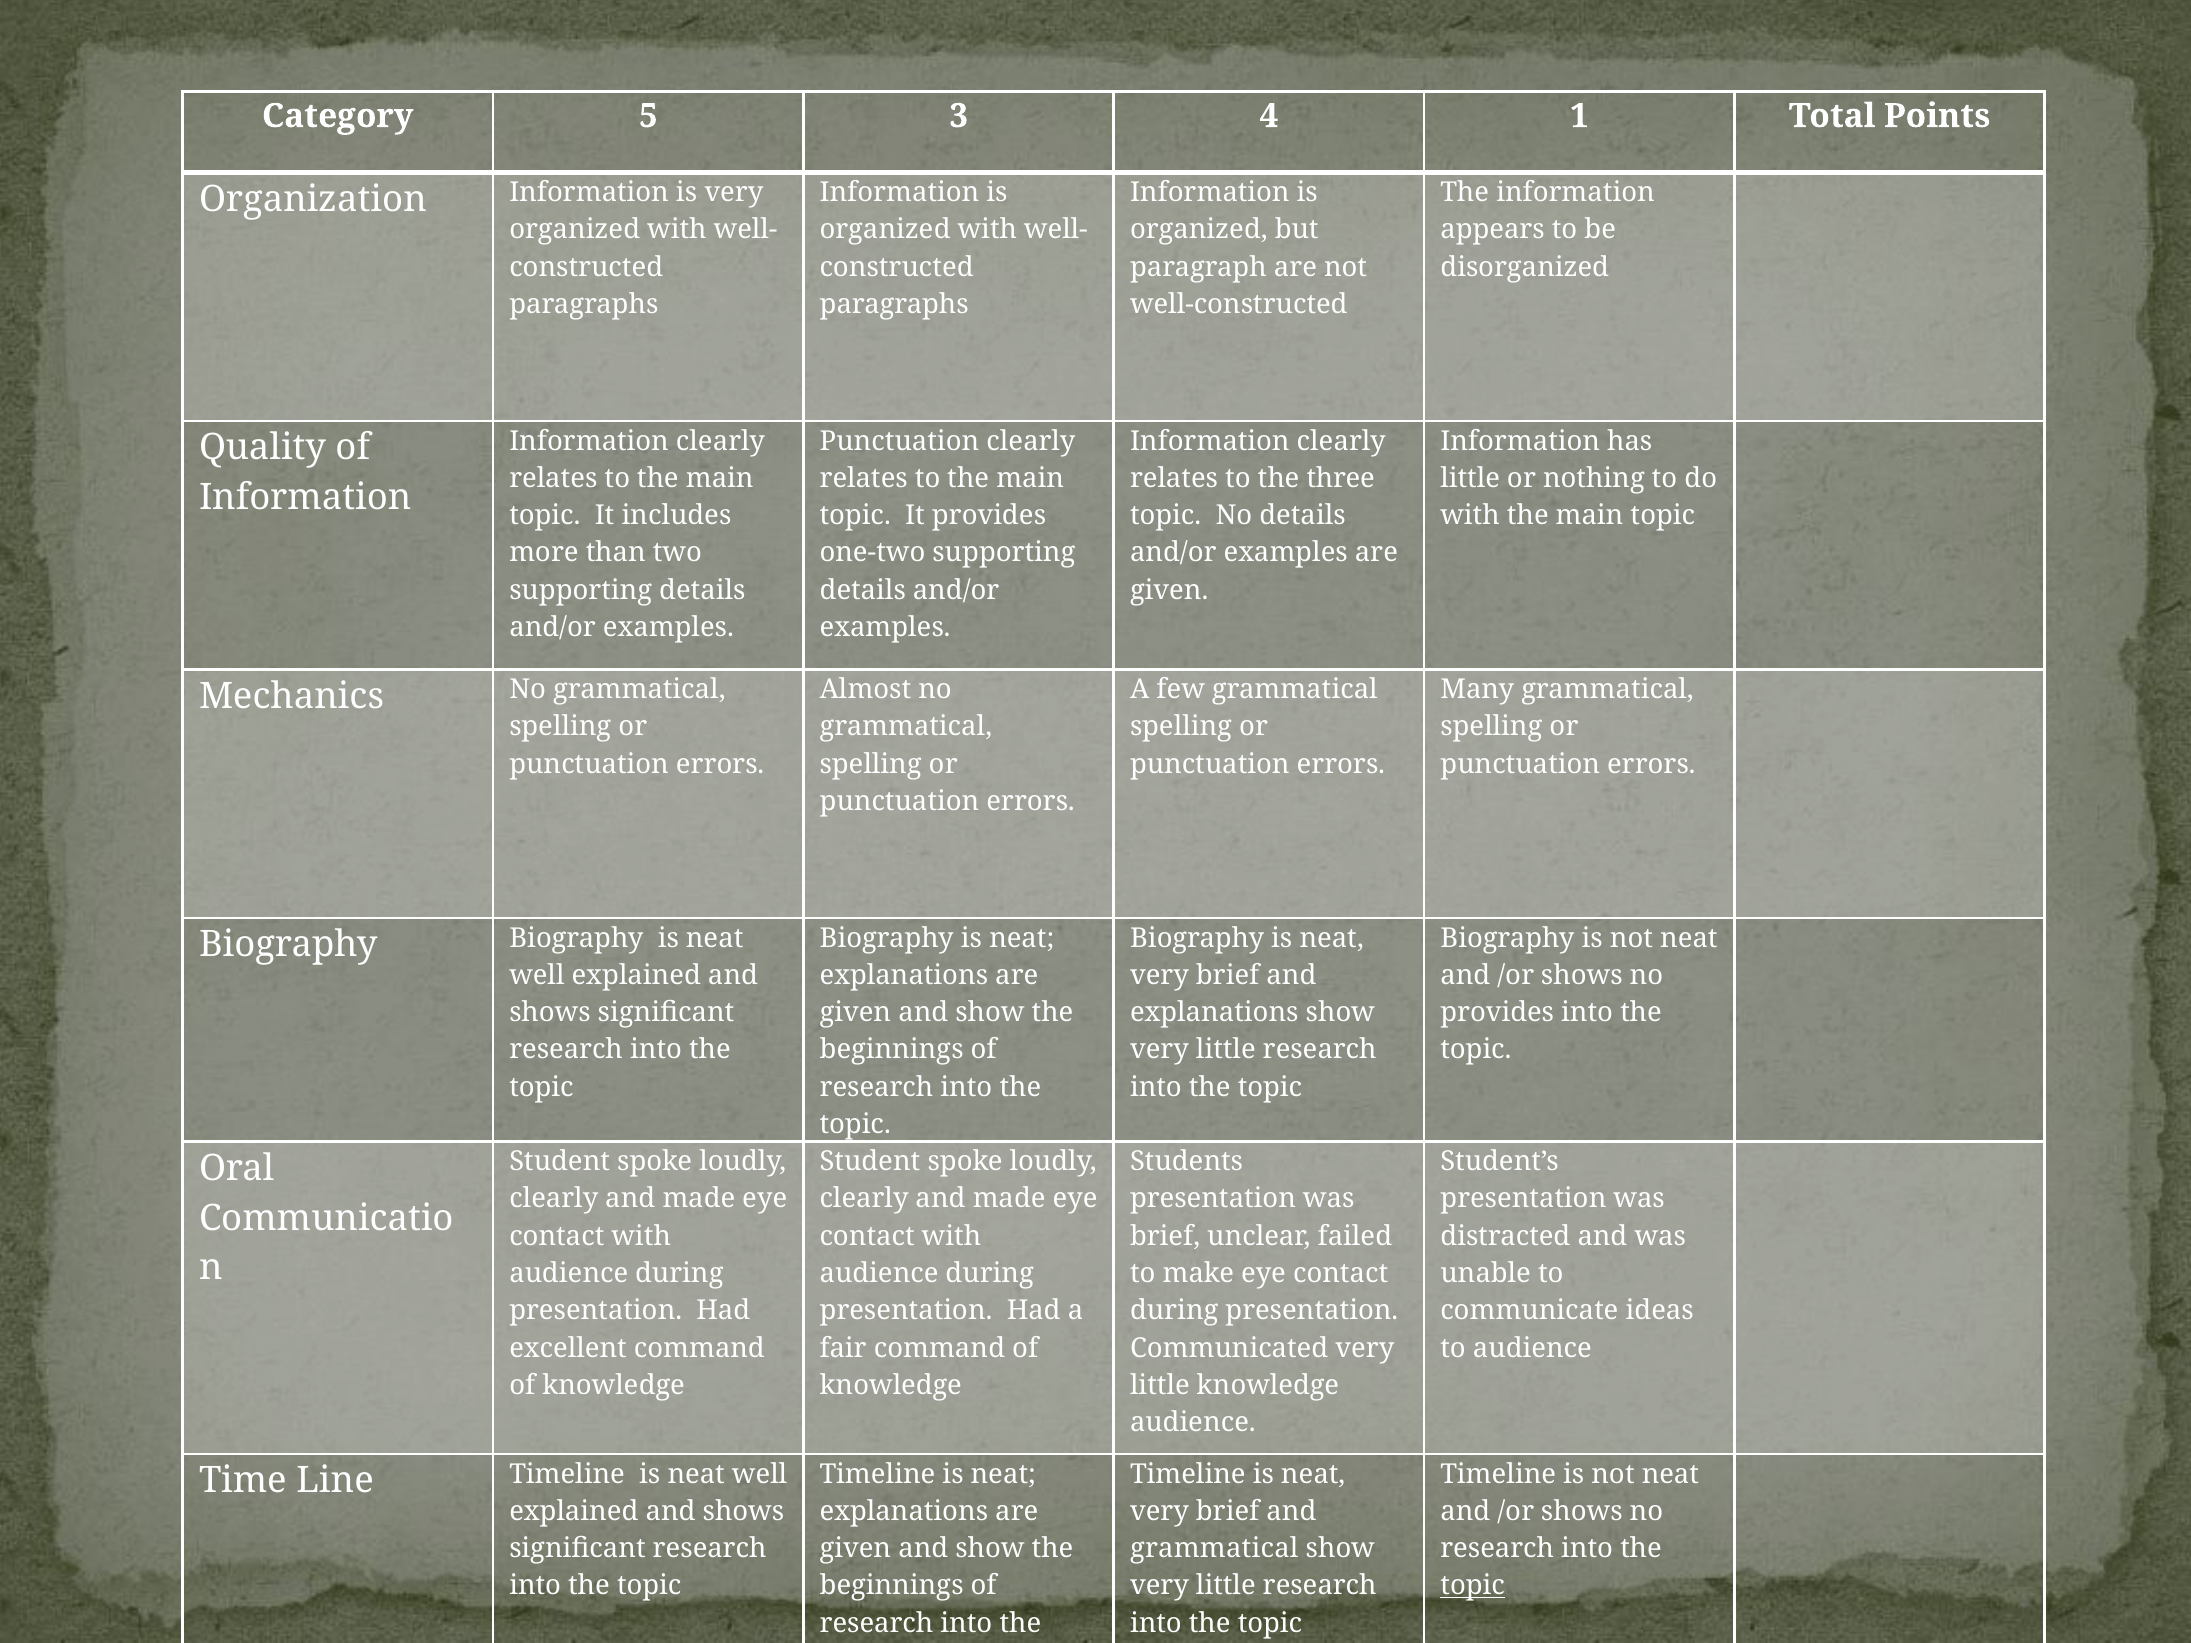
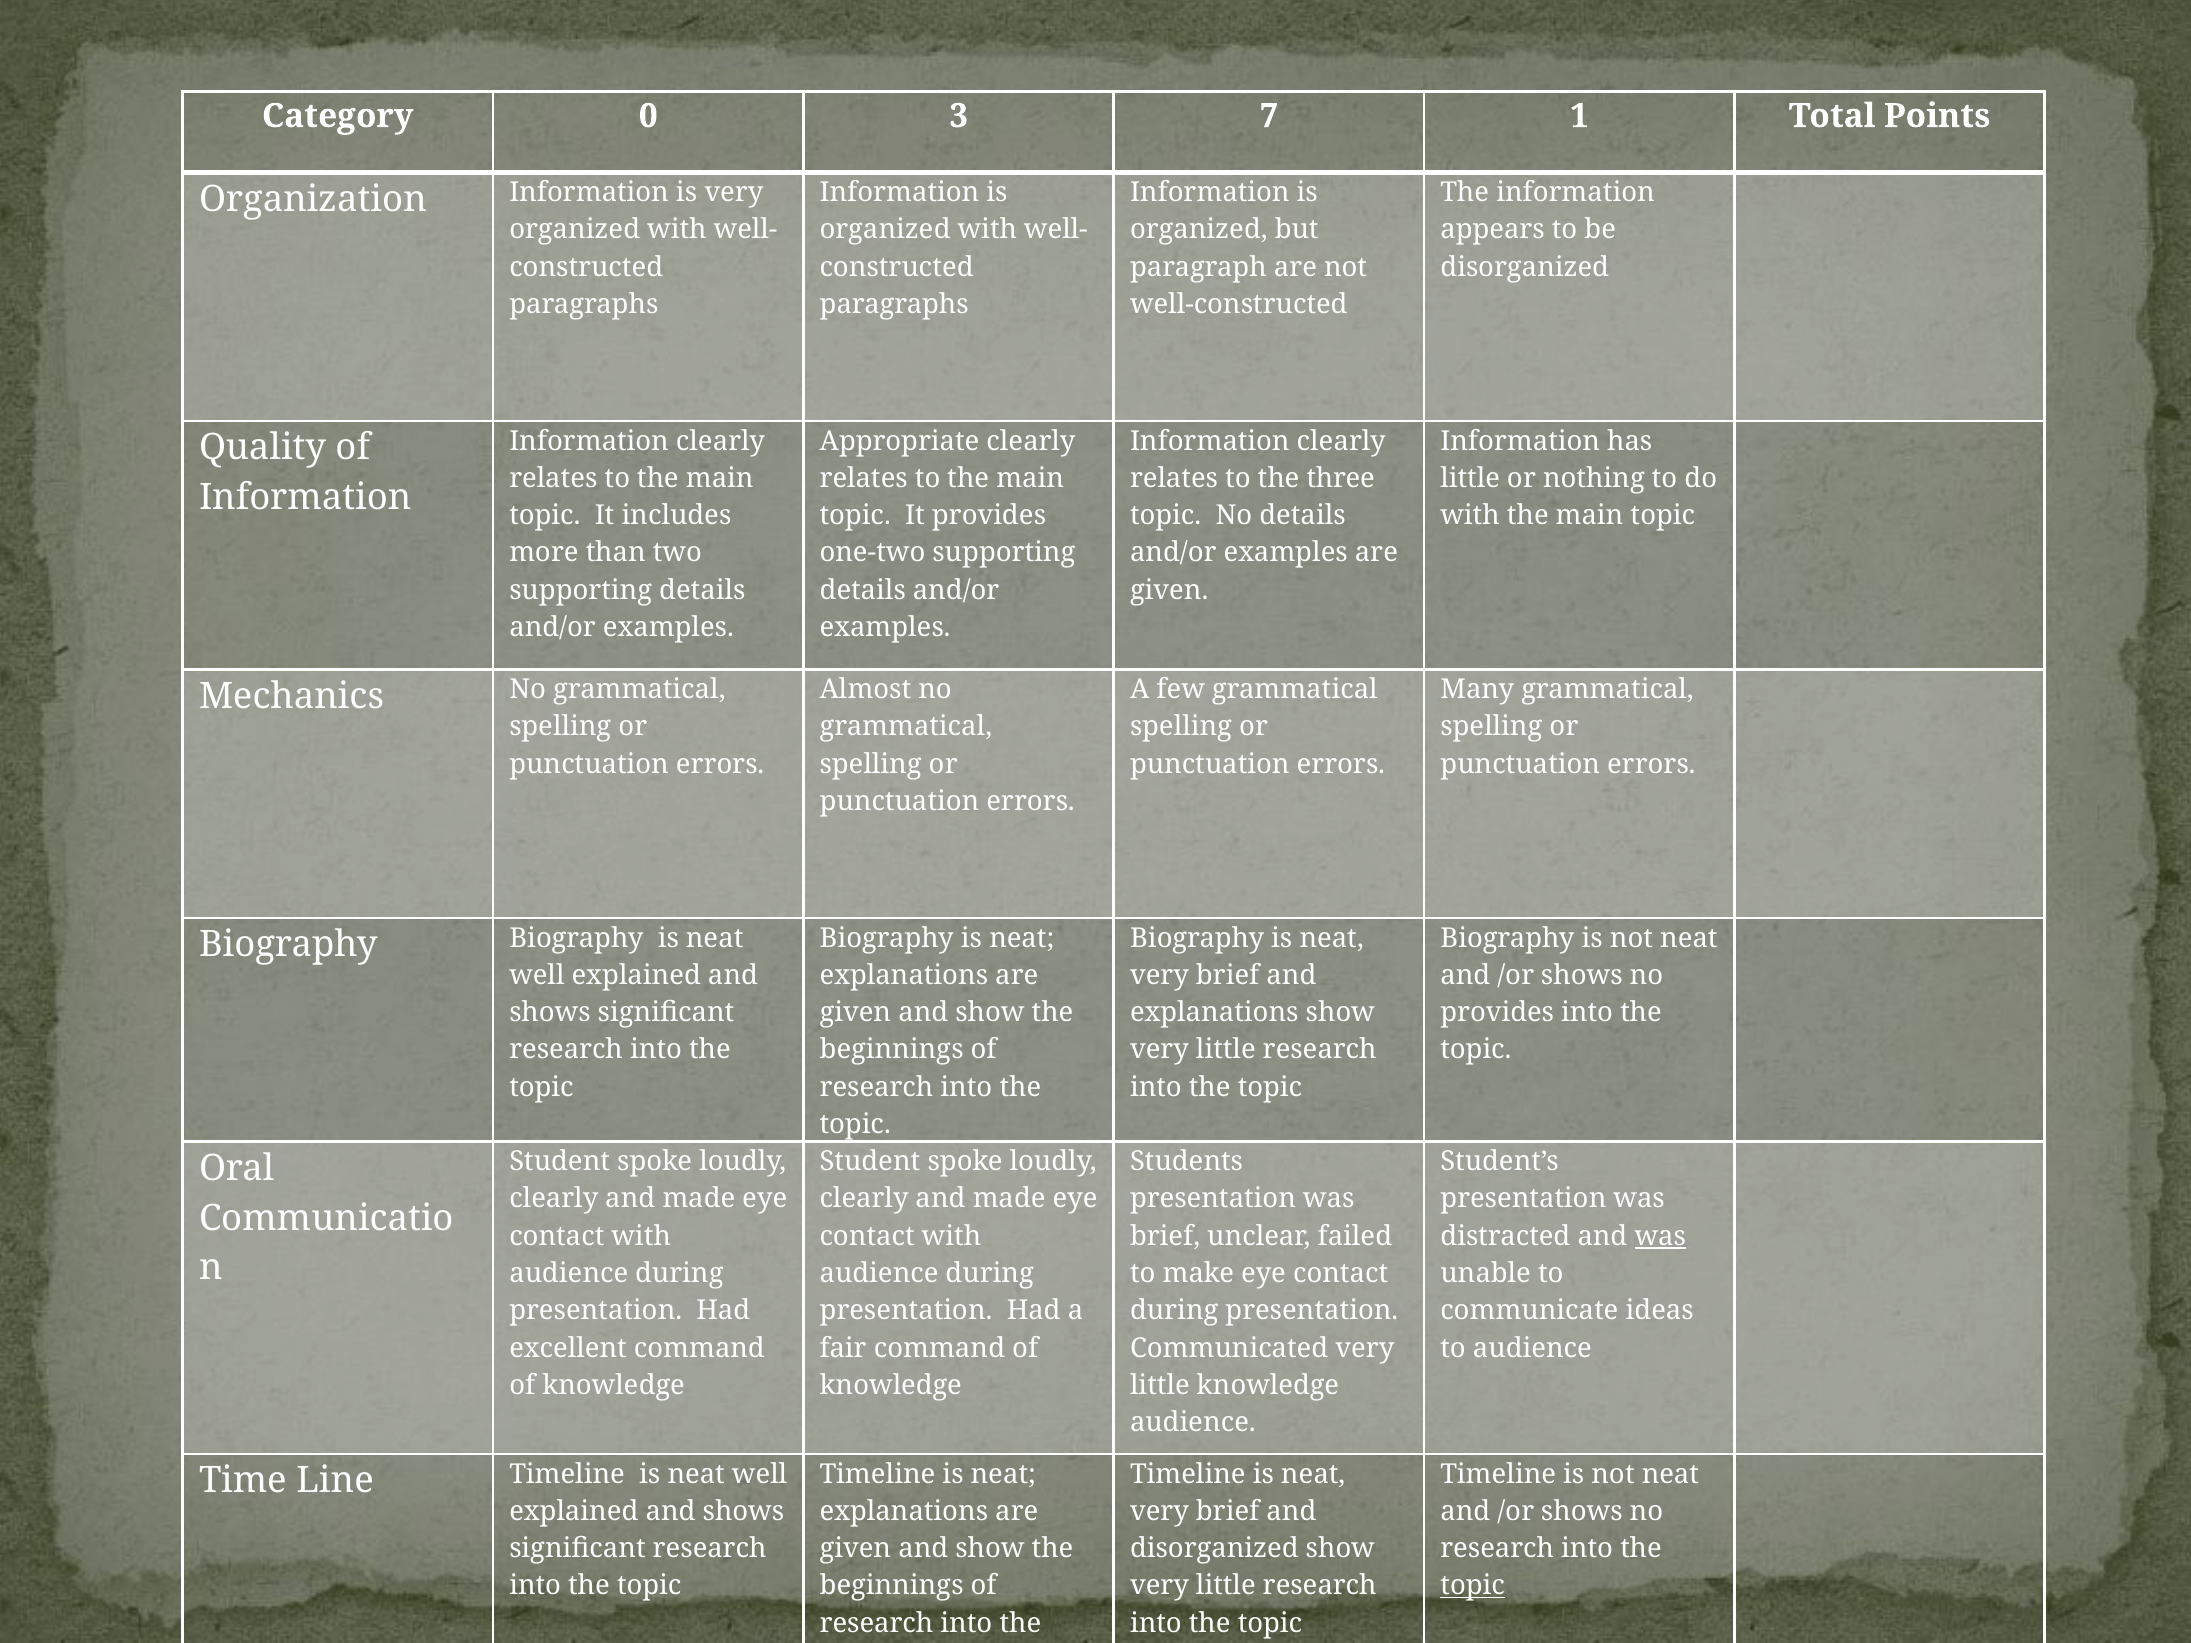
5: 5 -> 0
4: 4 -> 7
Punctuation at (899, 441): Punctuation -> Appropriate
was at (1660, 1236) underline: none -> present
grammatical at (1214, 1549): grammatical -> disorganized
